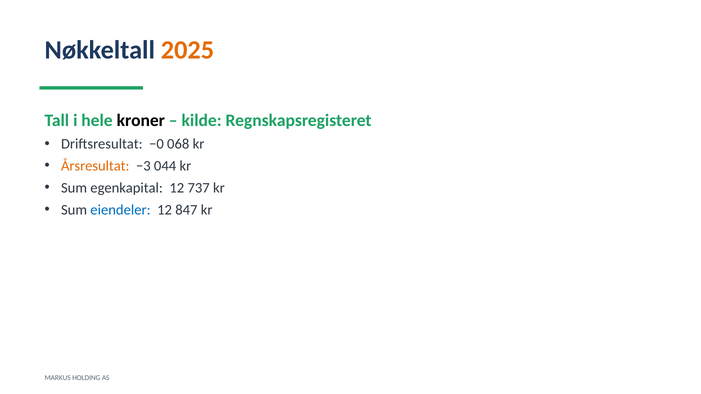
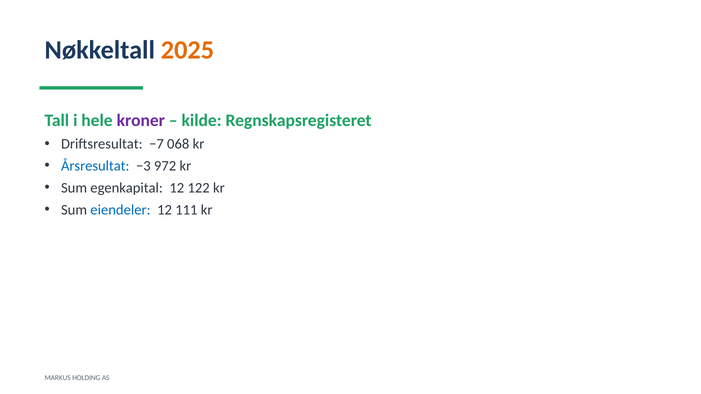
kroner colour: black -> purple
−0: −0 -> −7
Årsresultat colour: orange -> blue
044: 044 -> 972
737: 737 -> 122
847: 847 -> 111
